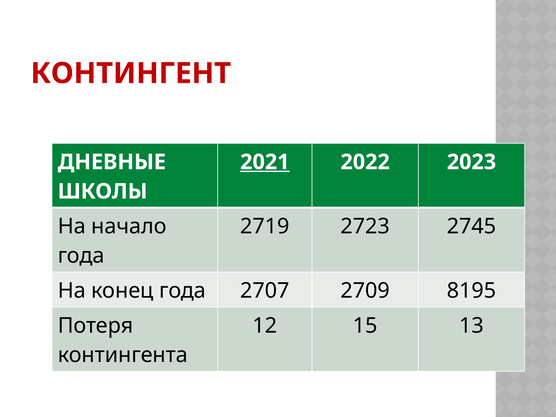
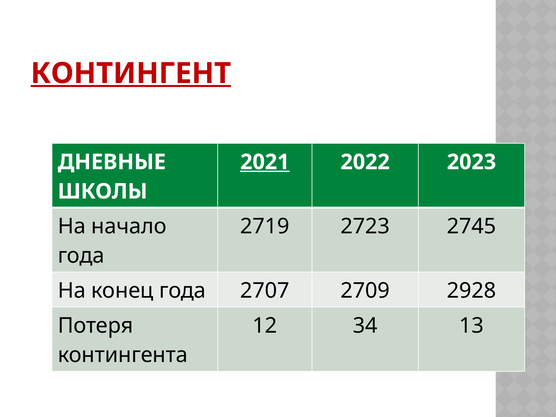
КОНТИНГЕНТ underline: none -> present
8195: 8195 -> 2928
15: 15 -> 34
